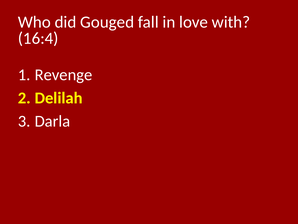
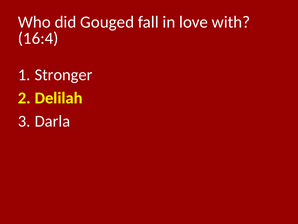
Revenge: Revenge -> Stronger
